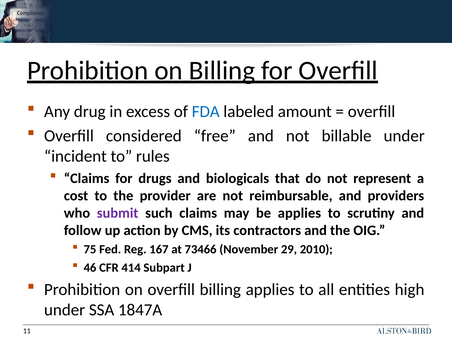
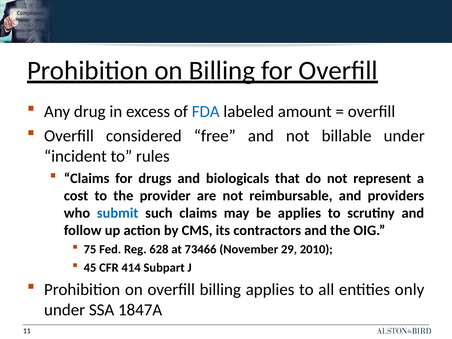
submit colour: purple -> blue
167: 167 -> 628
46: 46 -> 45
high: high -> only
